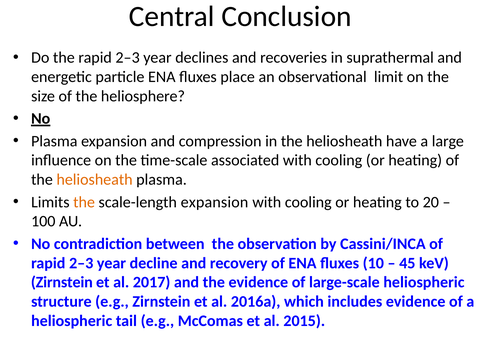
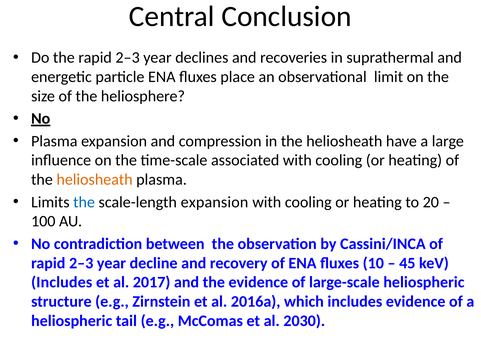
the at (84, 202) colour: orange -> blue
Zirnstein at (62, 282): Zirnstein -> Includes
2015: 2015 -> 2030
